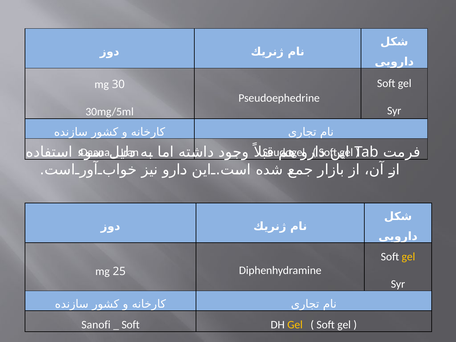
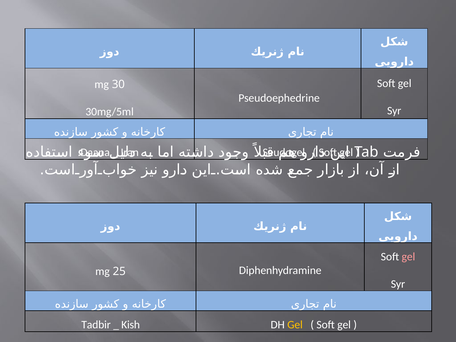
gel at (408, 257) colour: yellow -> pink
Sanofi: Sanofi -> Tadbir
Soft at (131, 325): Soft -> Kish
